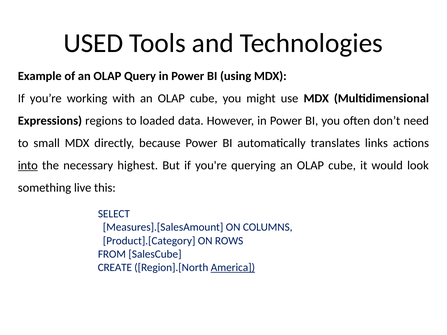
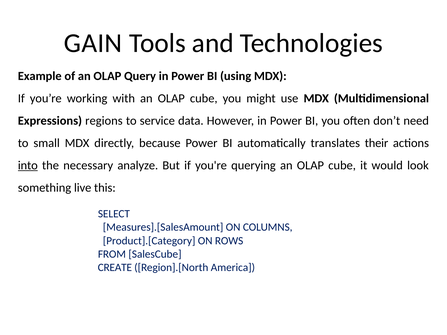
USED: USED -> GAIN
loaded: loaded -> service
links: links -> their
highest: highest -> analyze
America underline: present -> none
